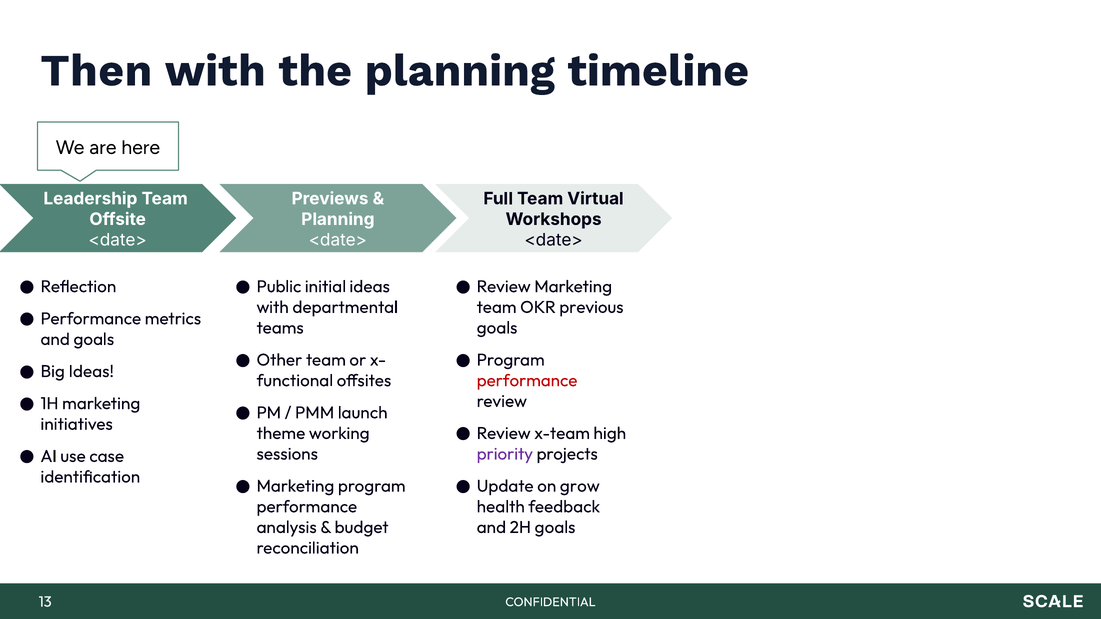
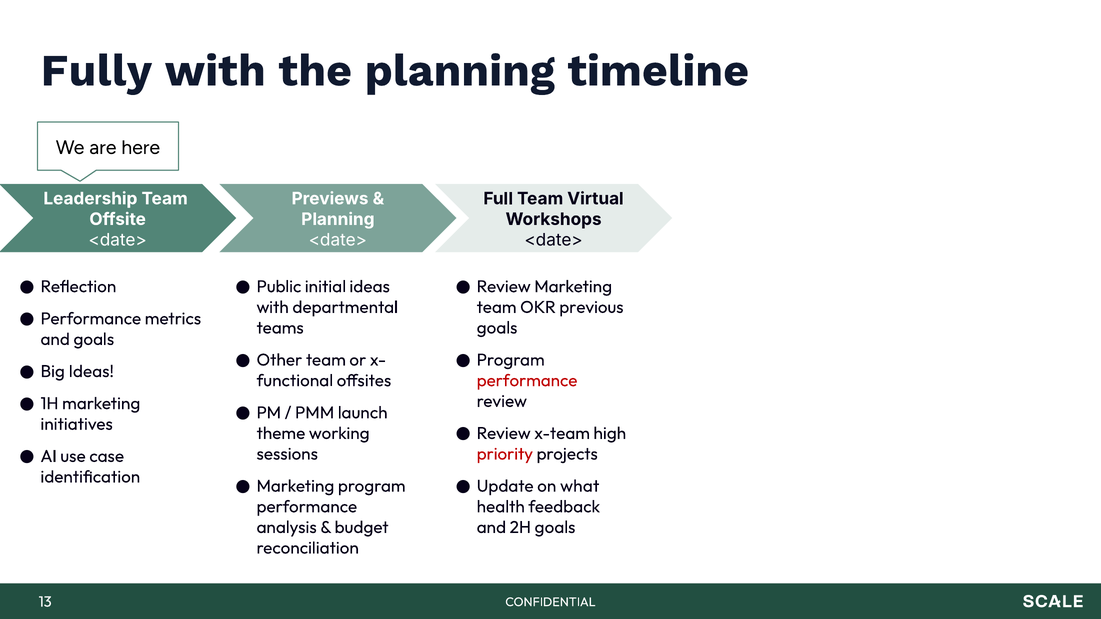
Then: Then -> Fully
priority colour: purple -> red
grow: grow -> what
